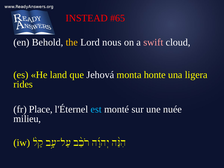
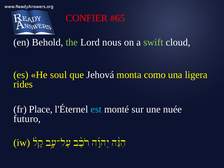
INSTEAD: INSTEAD -> CONFIER
the colour: yellow -> light green
swift colour: pink -> light green
land: land -> soul
honte: honte -> como
milieu: milieu -> futuro
